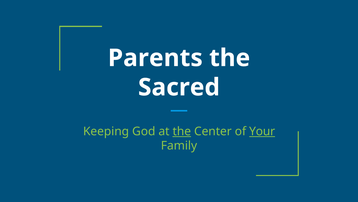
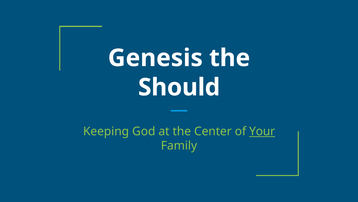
Parents: Parents -> Genesis
Sacred: Sacred -> Should
the at (182, 131) underline: present -> none
